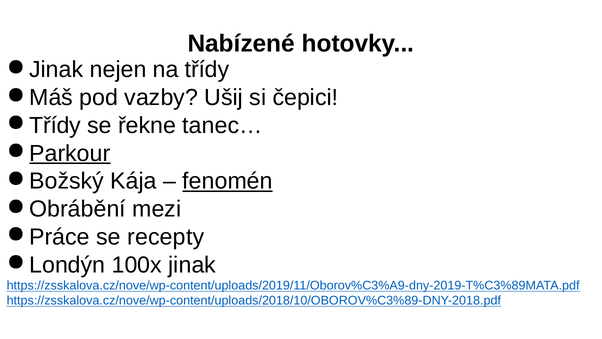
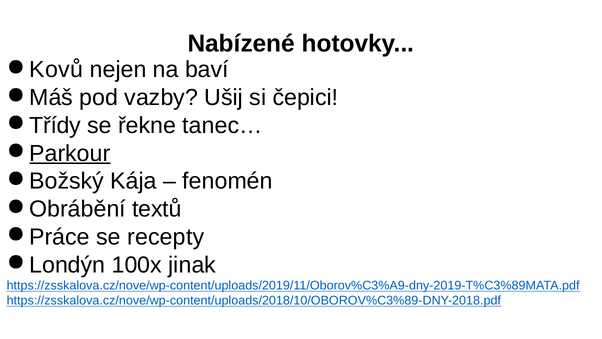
Jinak at (56, 70): Jinak -> Kovů
na třídy: třídy -> baví
fenomén underline: present -> none
mezi: mezi -> textů
